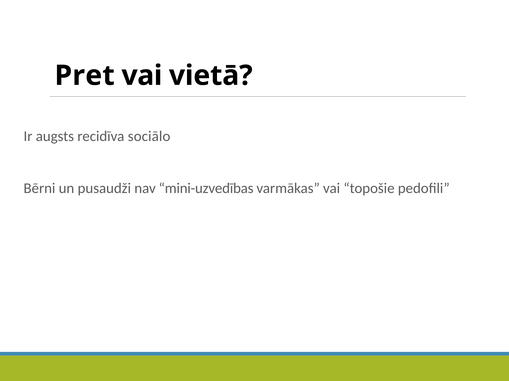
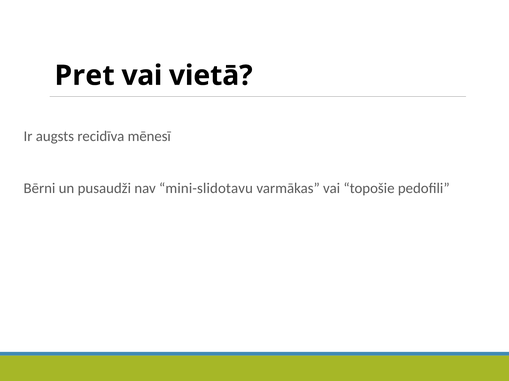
sociālo: sociālo -> mēnesī
mini-uzvedības: mini-uzvedības -> mini-slidotavu
